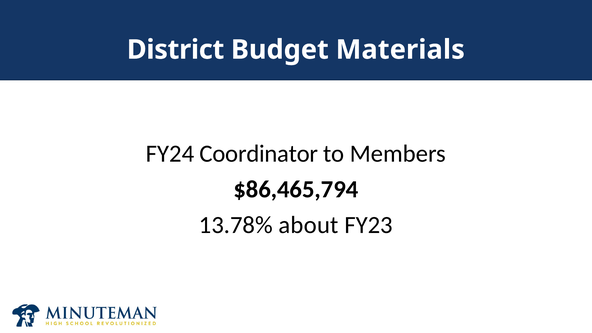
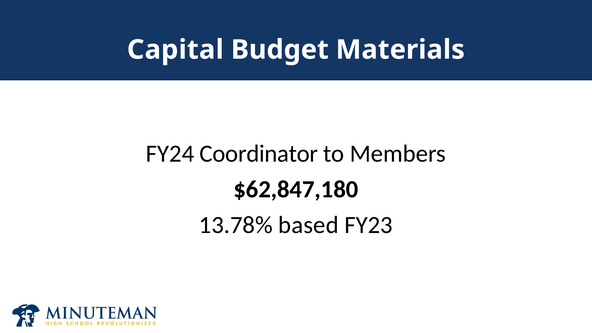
District: District -> Capital
$86,465,794: $86,465,794 -> $62,847,180
about: about -> based
